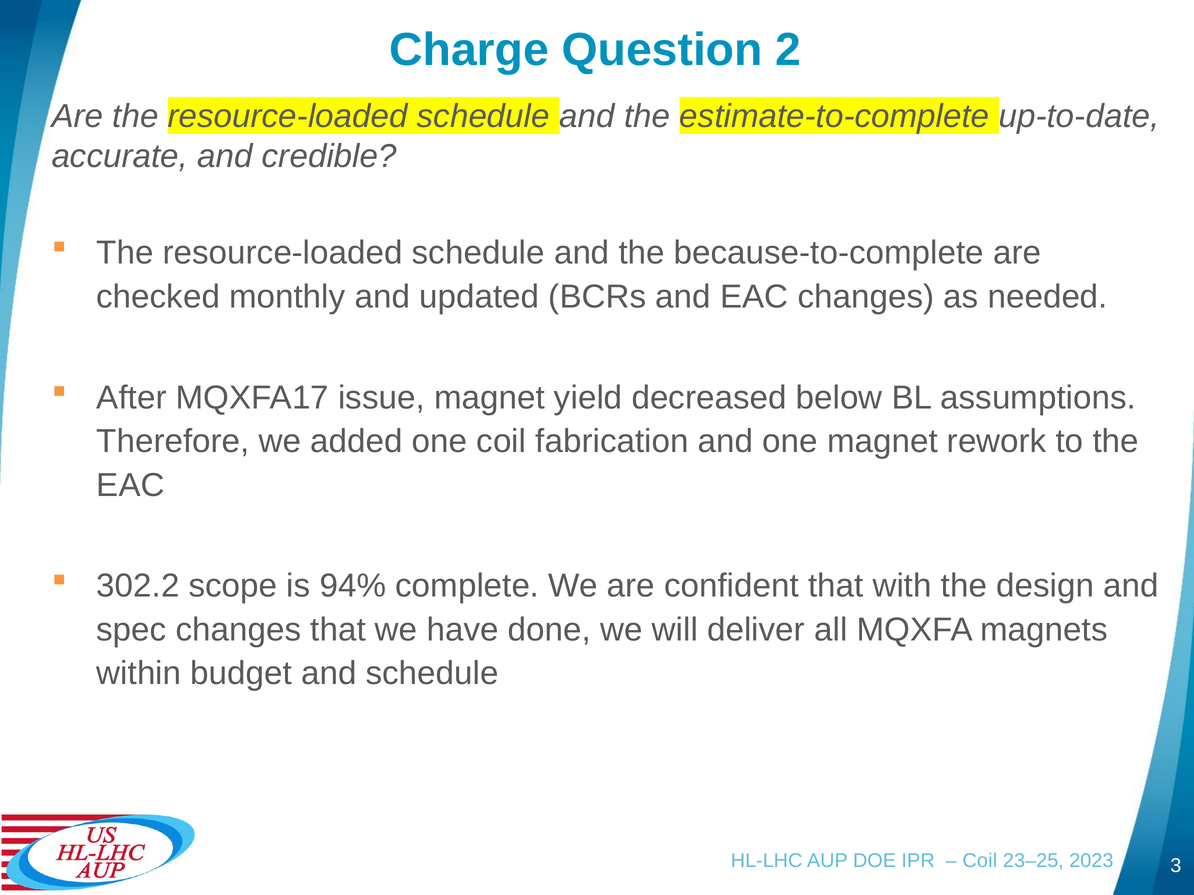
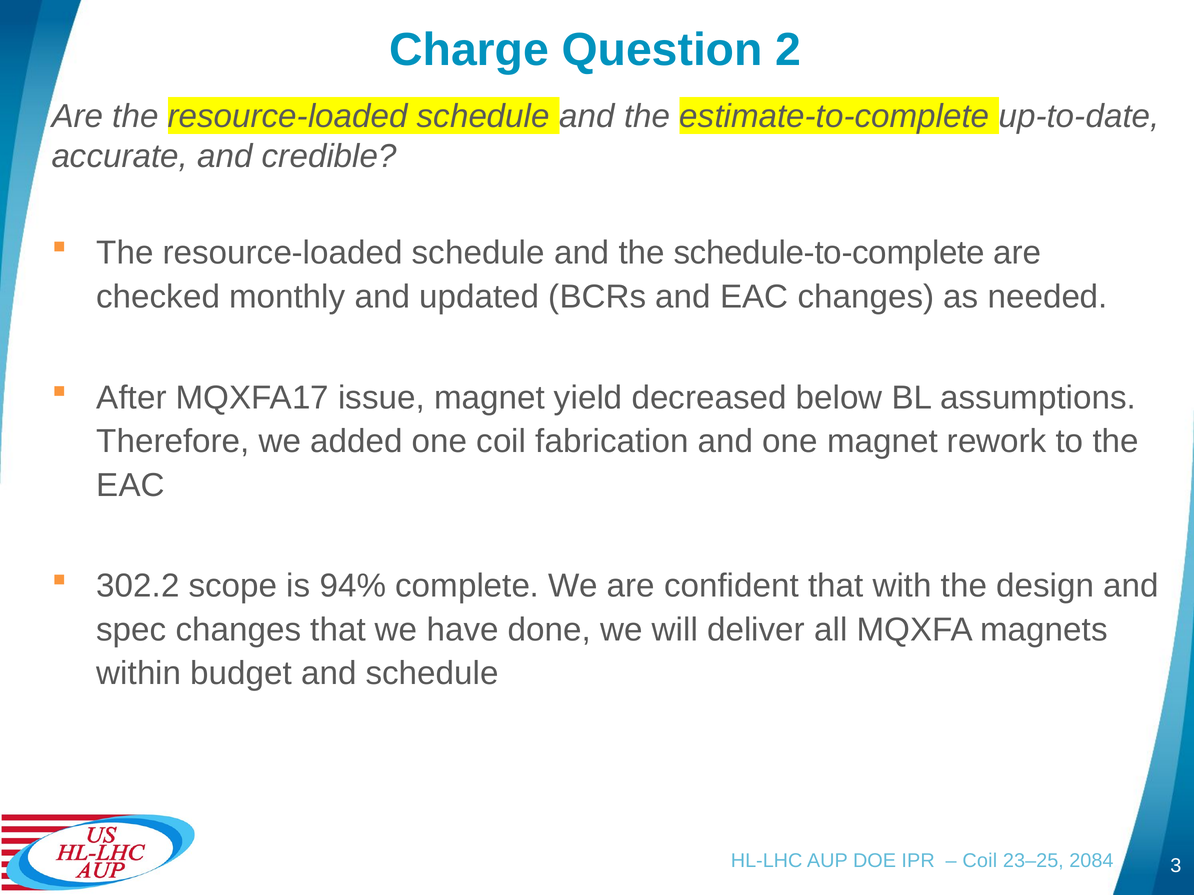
because-to-complete: because-to-complete -> schedule-to-complete
2023: 2023 -> 2084
